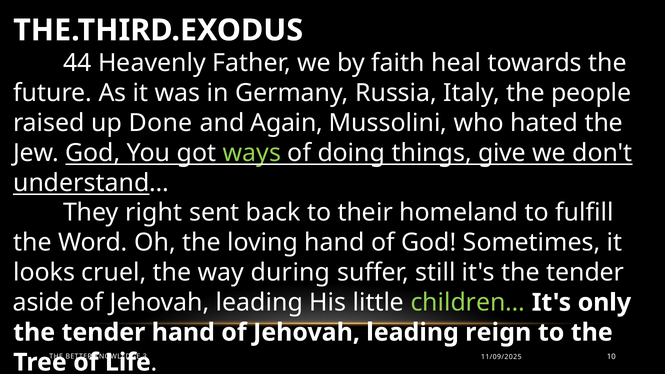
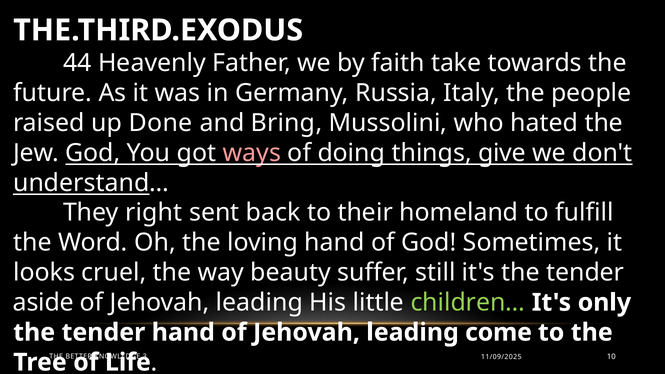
heal: heal -> take
Again: Again -> Bring
ways colour: light green -> pink
during: during -> beauty
reign: reign -> come
